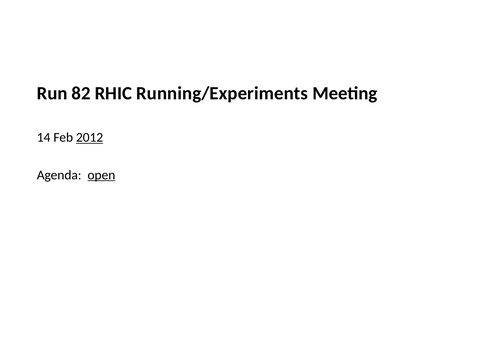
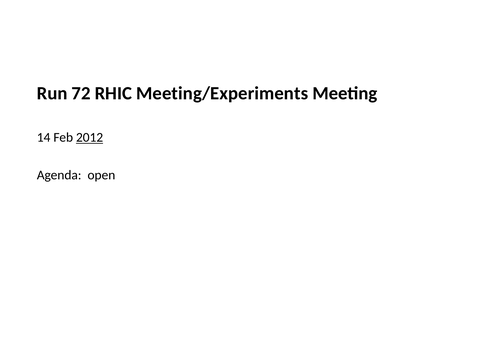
82: 82 -> 72
Running/Experiments: Running/Experiments -> Meeting/Experiments
open underline: present -> none
